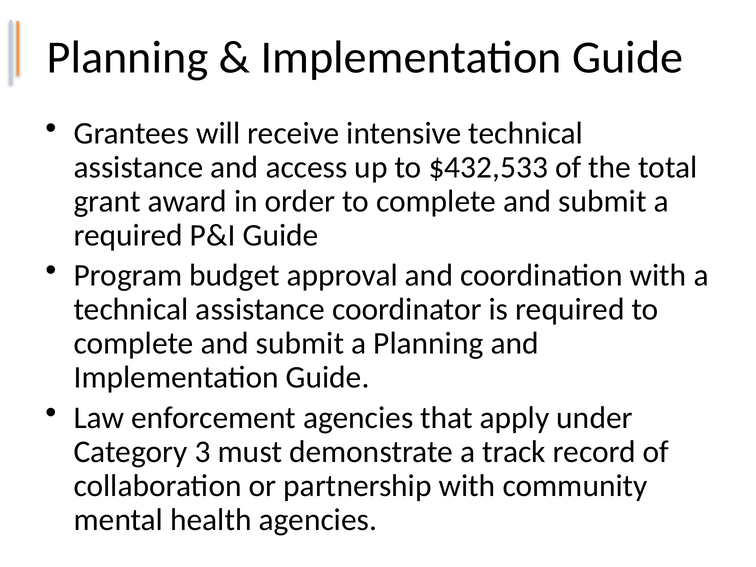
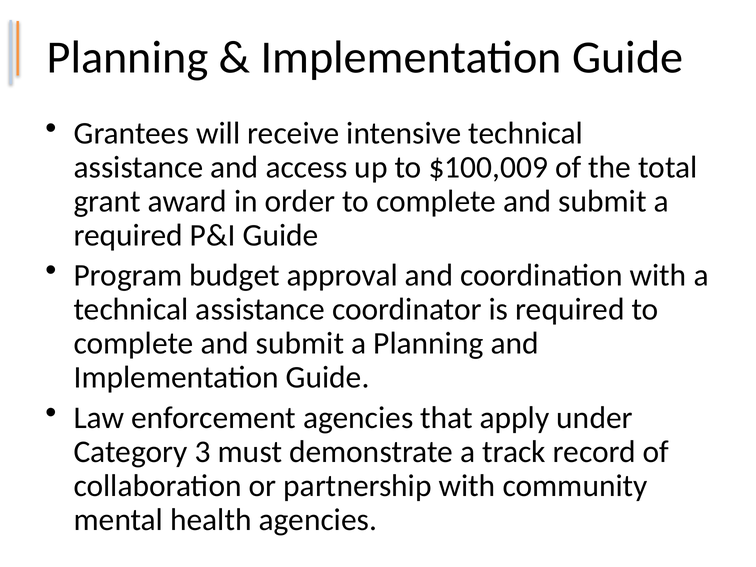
$432,533: $432,533 -> $100,009
